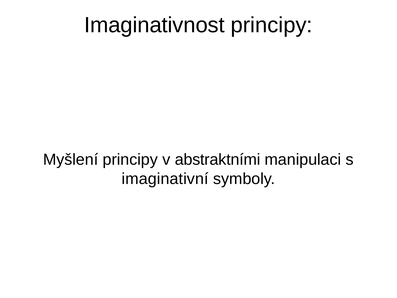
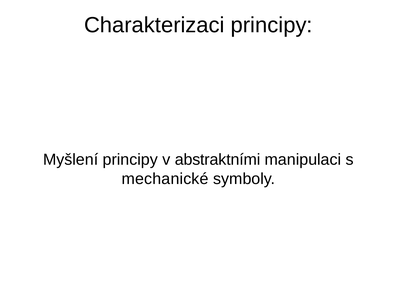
Imaginativnost: Imaginativnost -> Charakterizaci
imaginativní: imaginativní -> mechanické
